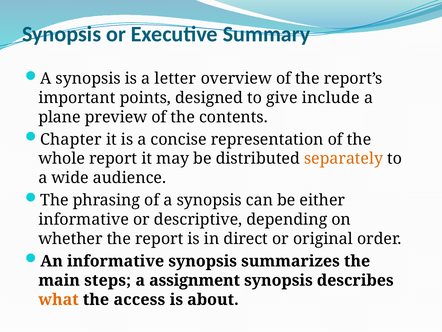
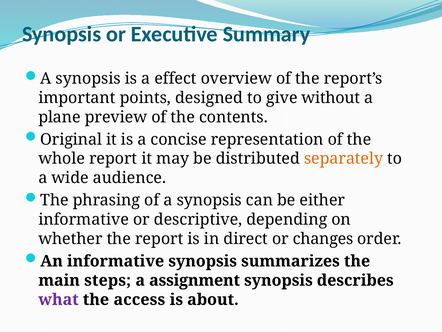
letter: letter -> effect
include: include -> without
Chapter: Chapter -> Original
original: original -> changes
what colour: orange -> purple
